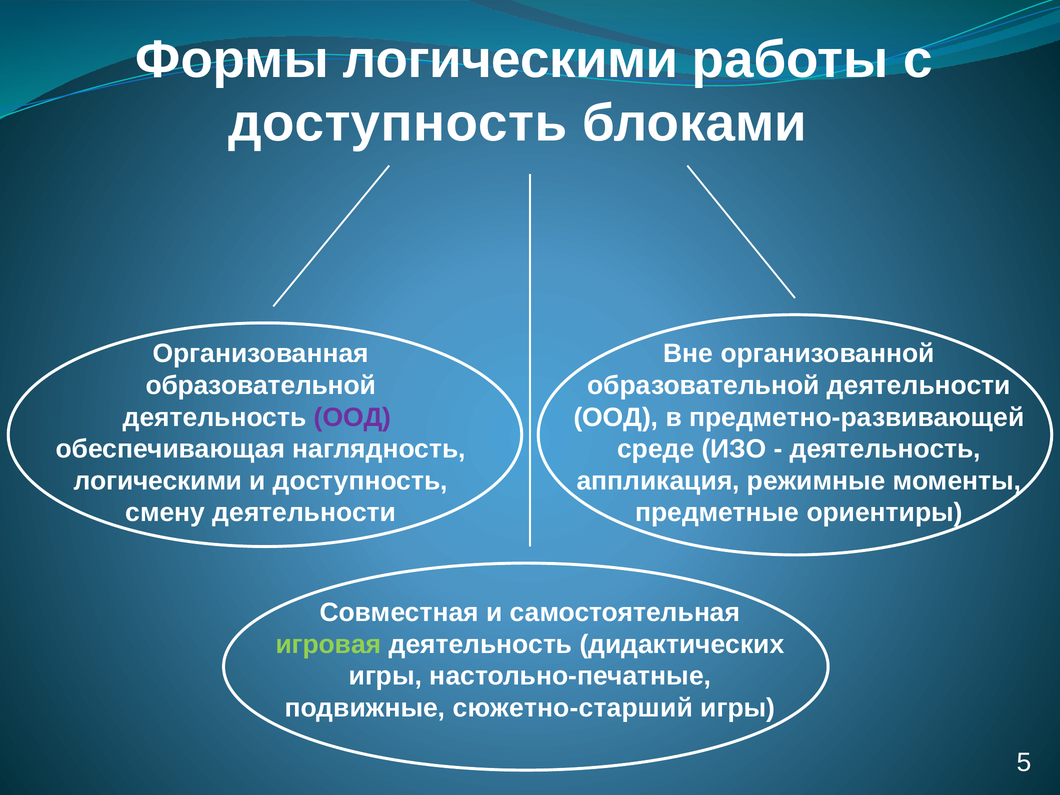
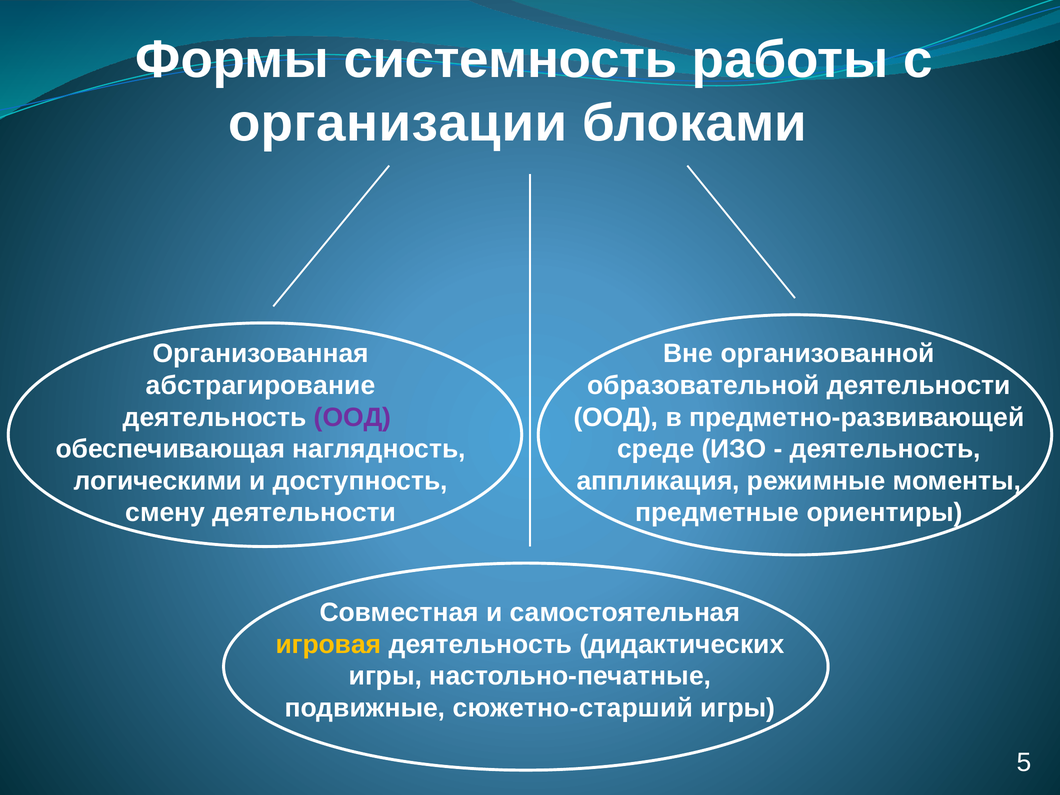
Формы логическими: логическими -> системность
доступность at (398, 123): доступность -> организации
образовательной at (261, 385): образовательной -> абстрагирование
игровая colour: light green -> yellow
